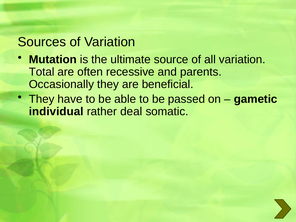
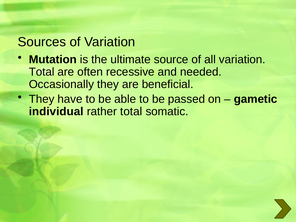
parents: parents -> needed
rather deal: deal -> total
